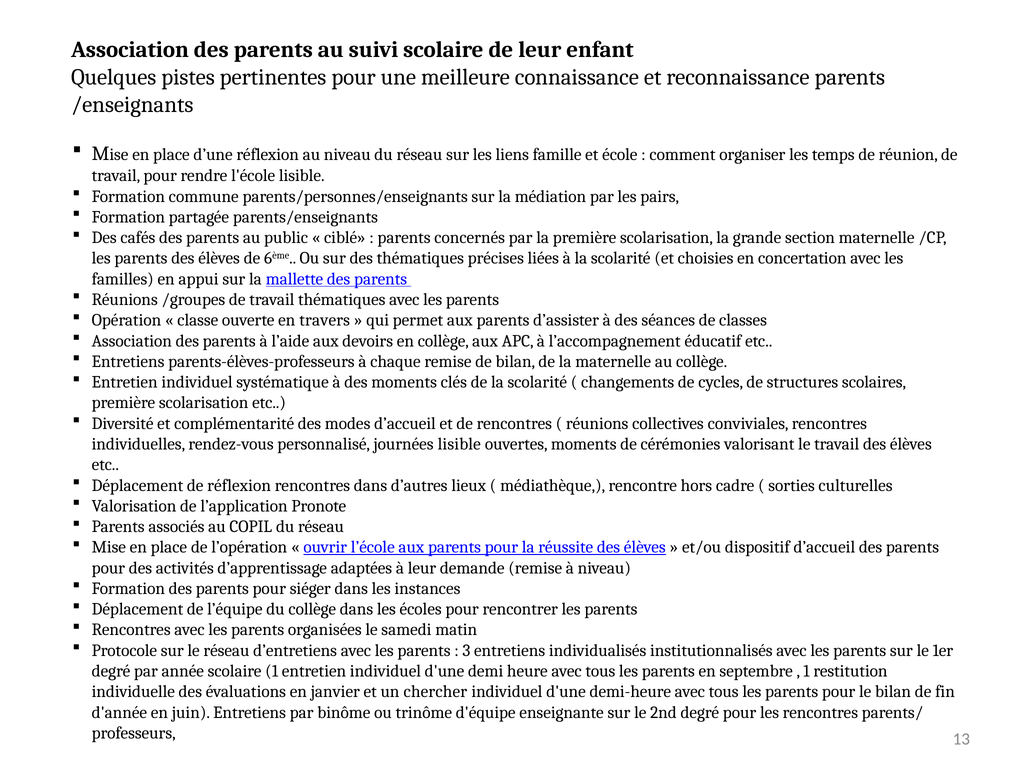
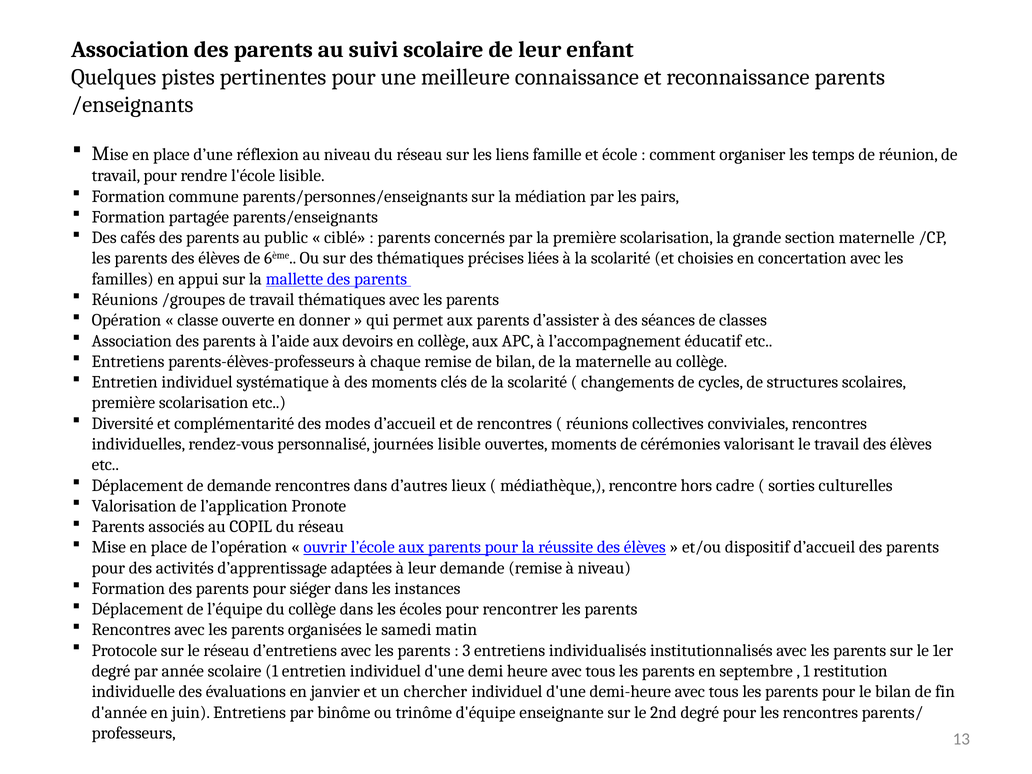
travers: travers -> donner
de réflexion: réflexion -> demande
